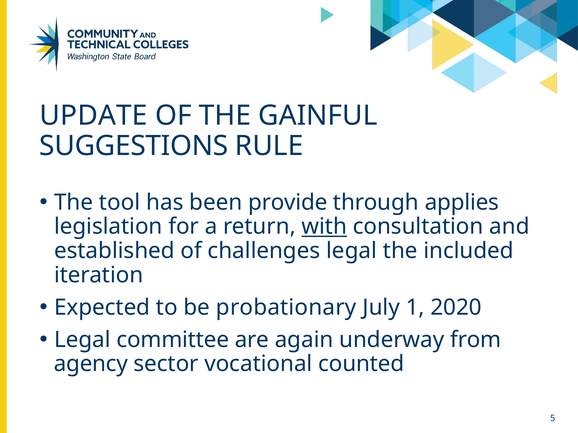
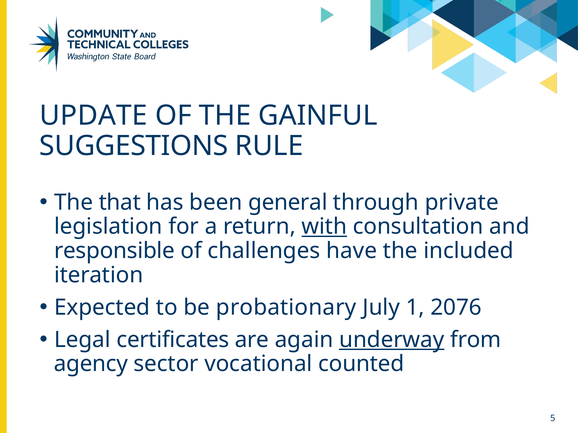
tool: tool -> that
provide: provide -> general
applies: applies -> private
established: established -> responsible
challenges legal: legal -> have
2020: 2020 -> 2076
committee: committee -> certificates
underway underline: none -> present
